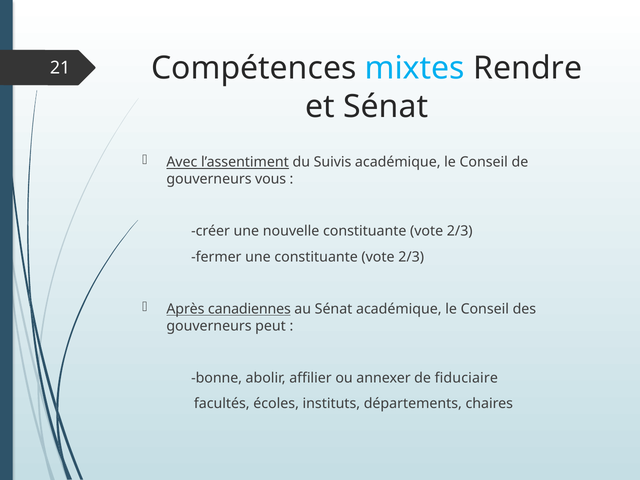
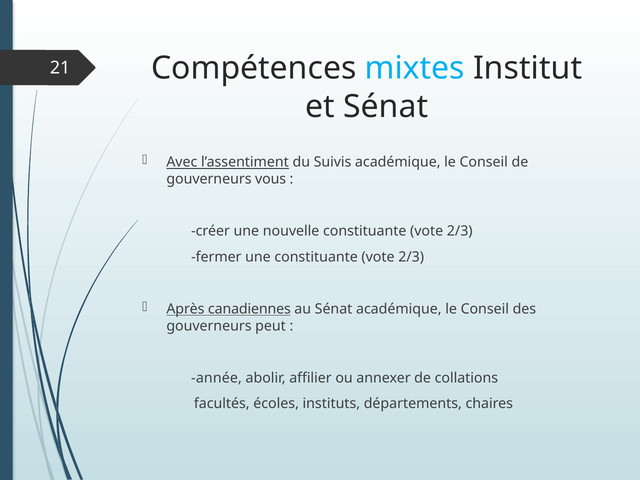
Rendre: Rendre -> Institut
bonne: bonne -> année
fiduciaire: fiduciaire -> collations
